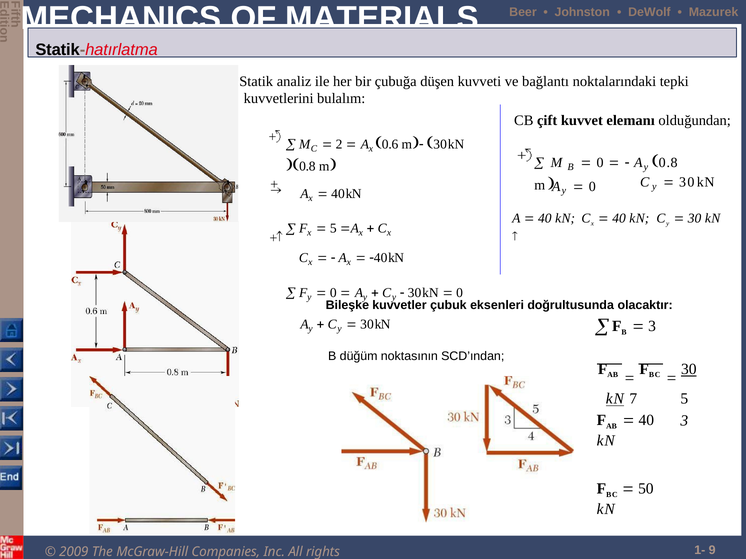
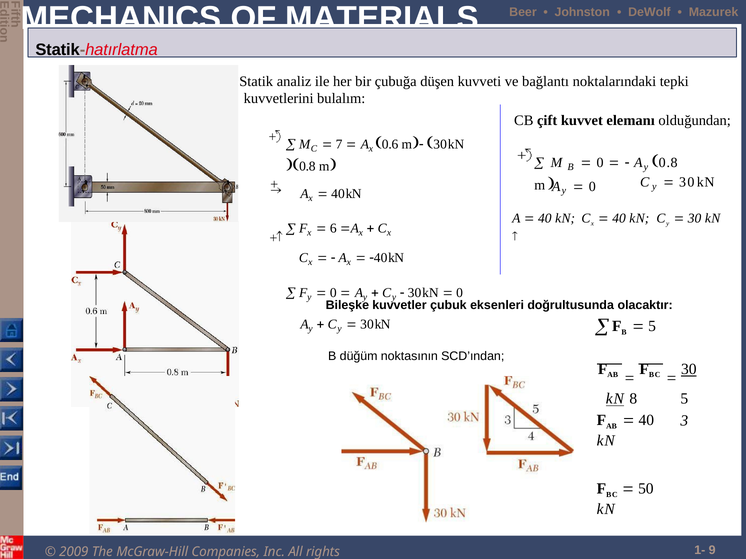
2: 2 -> 7
5 at (333, 229): 5 -> 6
3 at (652, 327): 3 -> 5
7: 7 -> 8
